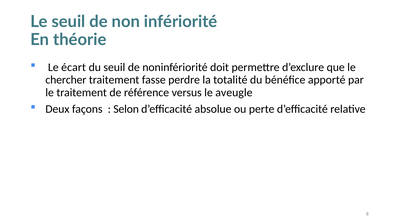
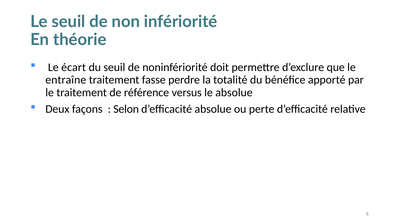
chercher: chercher -> entraîne
le aveugle: aveugle -> absolue
